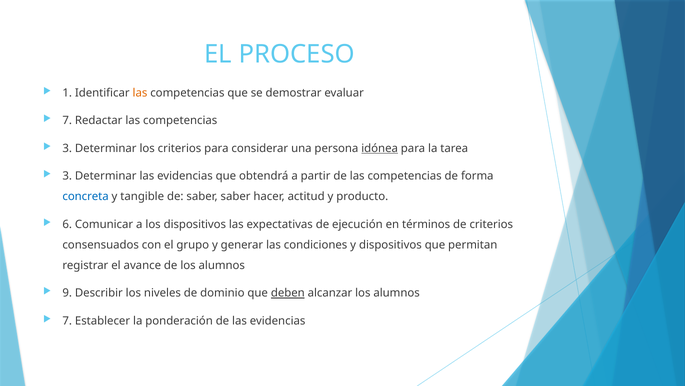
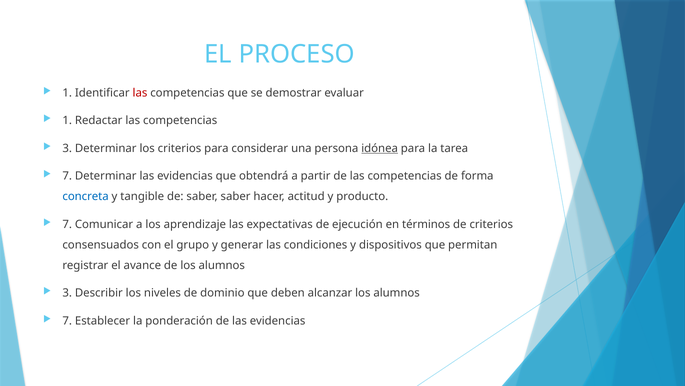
las at (140, 93) colour: orange -> red
7 at (67, 120): 7 -> 1
3 at (67, 176): 3 -> 7
6 at (67, 224): 6 -> 7
los dispositivos: dispositivos -> aprendizaje
9 at (67, 293): 9 -> 3
deben underline: present -> none
